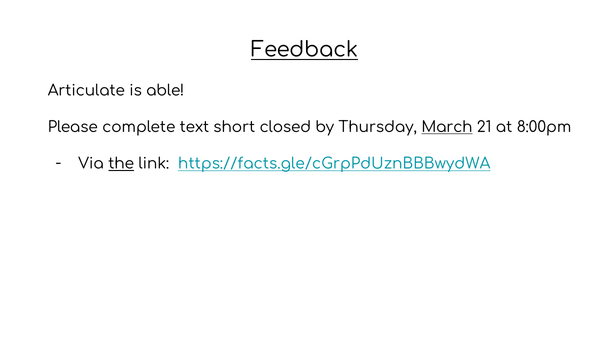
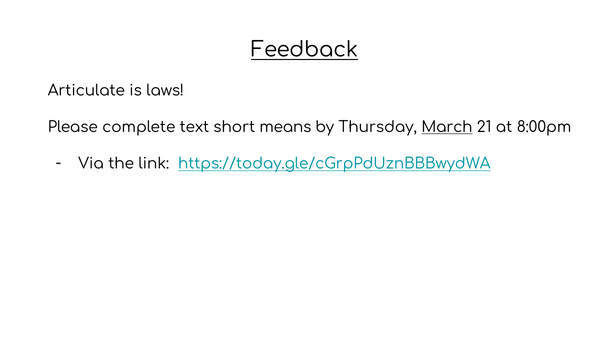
able: able -> laws
closed: closed -> means
the underline: present -> none
https://facts.gle/cGrpPdUznBBBwydWA: https://facts.gle/cGrpPdUznBBBwydWA -> https://today.gle/cGrpPdUznBBBwydWA
